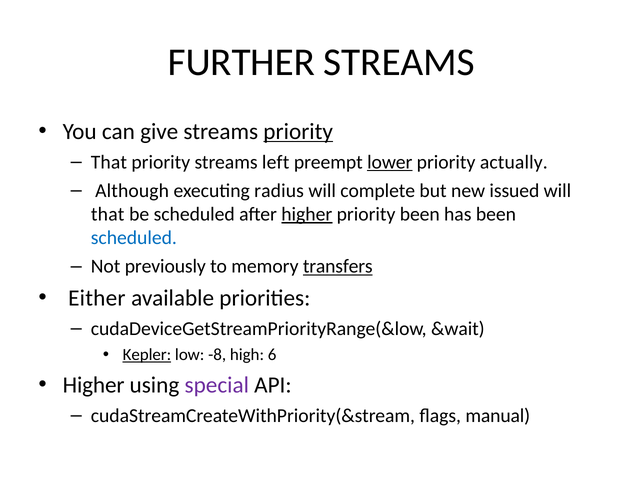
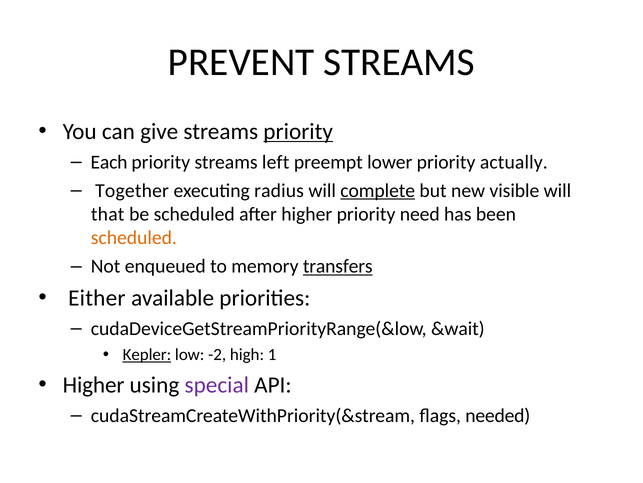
FURTHER: FURTHER -> PREVENT
That at (109, 162): That -> Each
lower underline: present -> none
Although: Although -> Together
complete underline: none -> present
issued: issued -> visible
higher at (307, 214) underline: present -> none
priority been: been -> need
scheduled at (134, 237) colour: blue -> orange
previously: previously -> enqueued
-8: -8 -> -2
6: 6 -> 1
manual: manual -> needed
